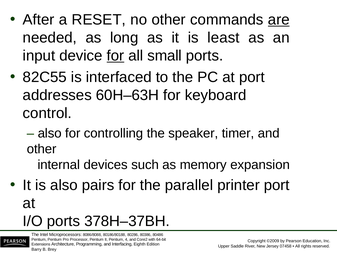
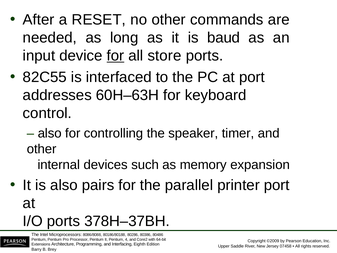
are underline: present -> none
least: least -> baud
small: small -> store
